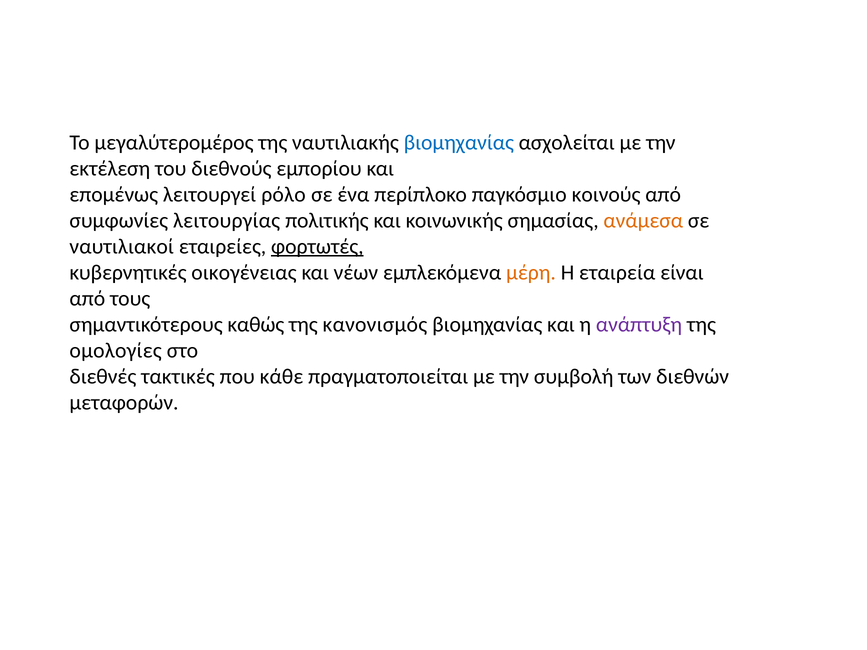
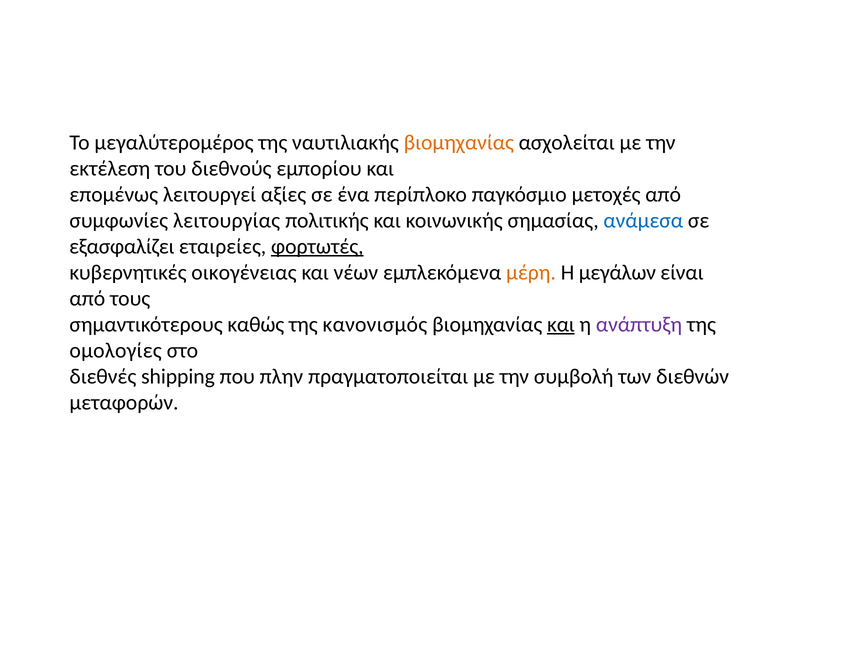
βιομηχανίας at (459, 143) colour: blue -> orange
ρόλο: ρόλο -> αξίες
κοινούς: κοινούς -> μετοχές
ανάμεσα colour: orange -> blue
ναυτιλιακοί: ναυτιλιακοί -> εξασφαλίζει
εταιρεία: εταιρεία -> μεγάλων
και at (561, 325) underline: none -> present
τακτικές: τακτικές -> shipping
κάθε: κάθε -> πλην
